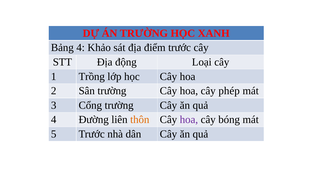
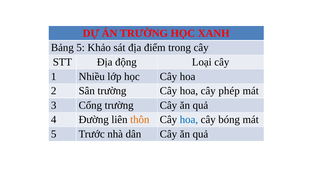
Bảng 4: 4 -> 5
điểm trước: trước -> trong
Trồng: Trồng -> Nhiều
hoa at (189, 120) colour: purple -> blue
